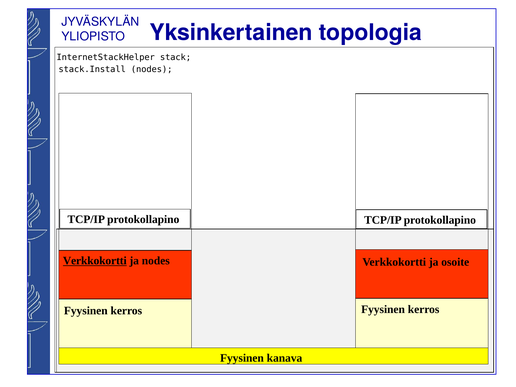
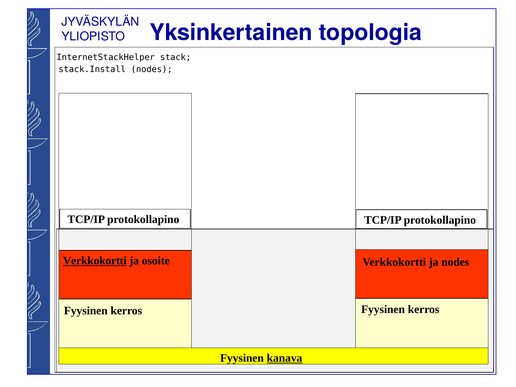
ja nodes: nodes -> osoite
ja osoite: osoite -> nodes
kanava underline: none -> present
